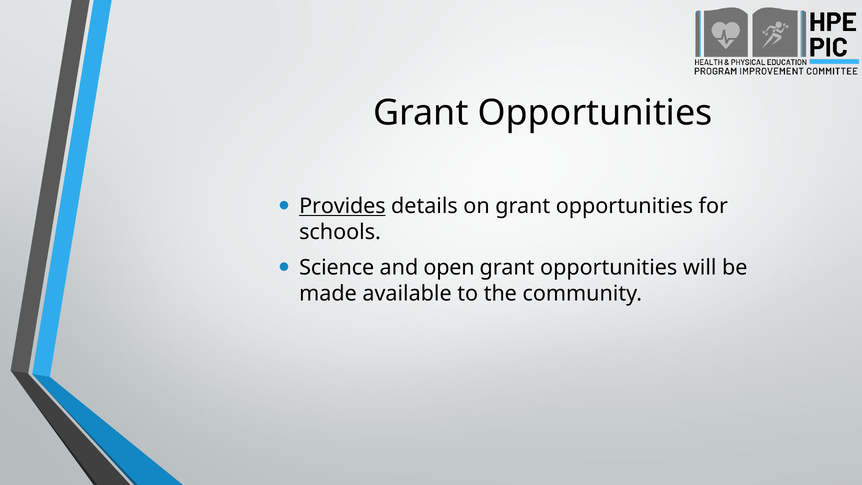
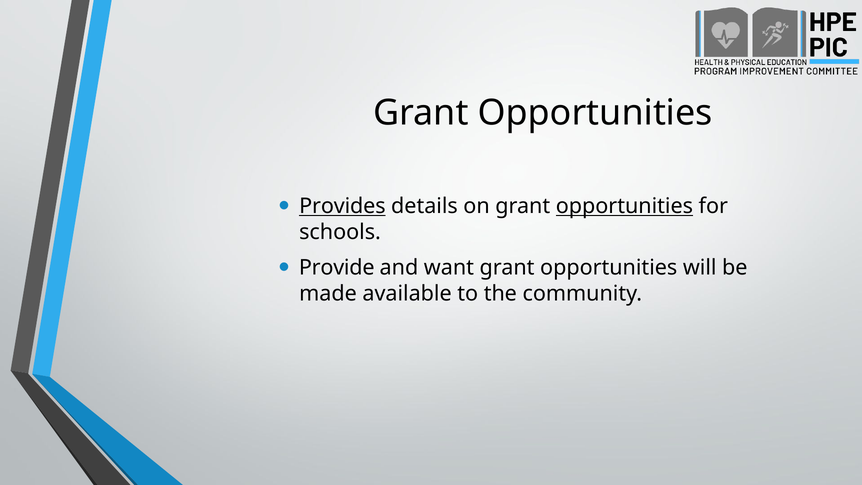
opportunities at (624, 206) underline: none -> present
Science: Science -> Provide
open: open -> want
